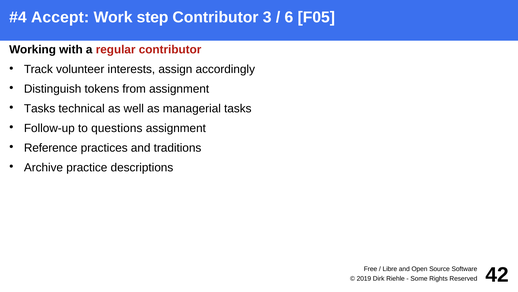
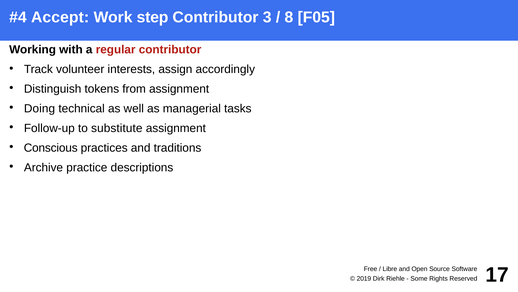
6: 6 -> 8
Tasks at (40, 108): Tasks -> Doing
questions: questions -> substitute
Reference: Reference -> Conscious
42: 42 -> 17
